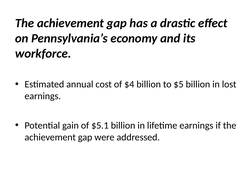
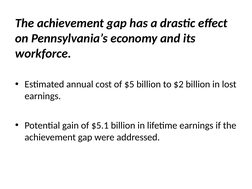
$4: $4 -> $5
$5: $5 -> $2
